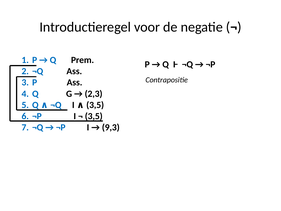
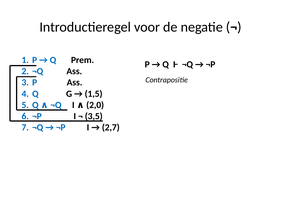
2,3: 2,3 -> 1,5
I 3,5: 3,5 -> 2,0
9,3: 9,3 -> 2,7
